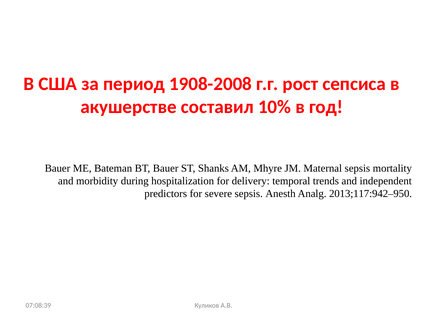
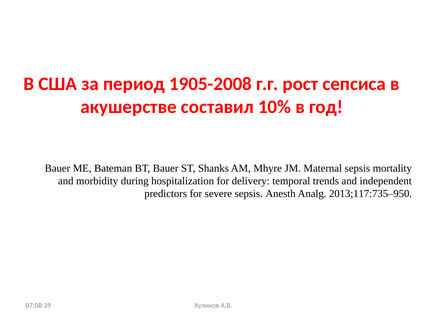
1908-2008: 1908-2008 -> 1905-2008
2013;117:942–950: 2013;117:942–950 -> 2013;117:735–950
